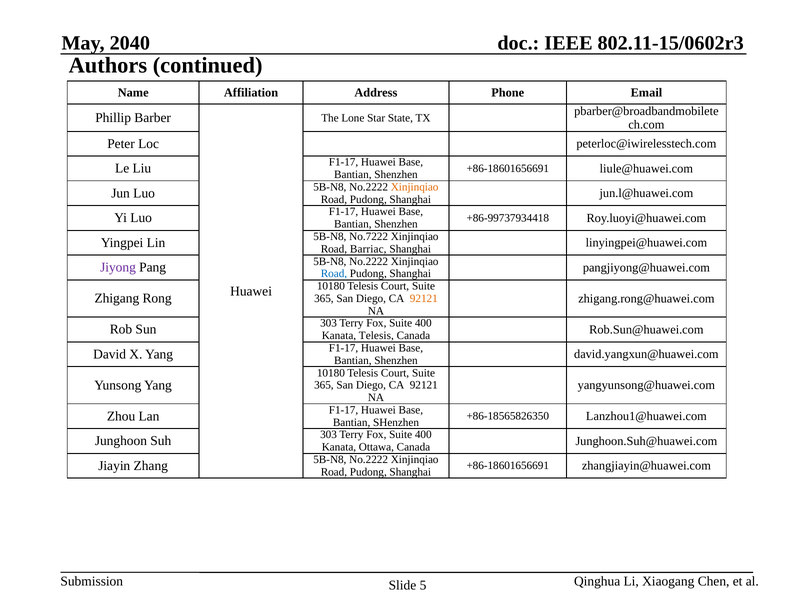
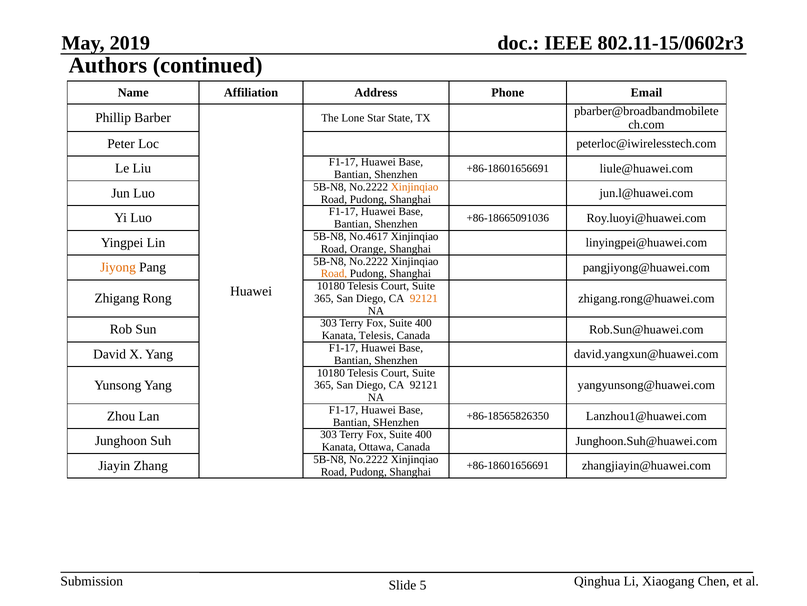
2040: 2040 -> 2019
+86-99737934418: +86-99737934418 -> +86-18665091036
No.7222: No.7222 -> No.4617
Barriac: Barriac -> Orange
Jiyong colour: purple -> orange
Road at (334, 273) colour: blue -> orange
